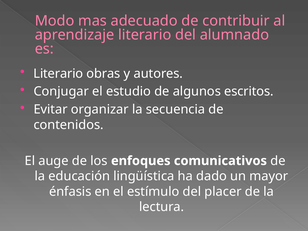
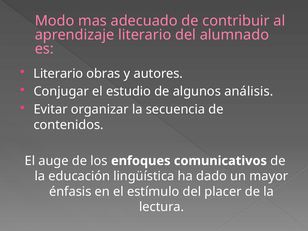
escritos: escritos -> análisis
